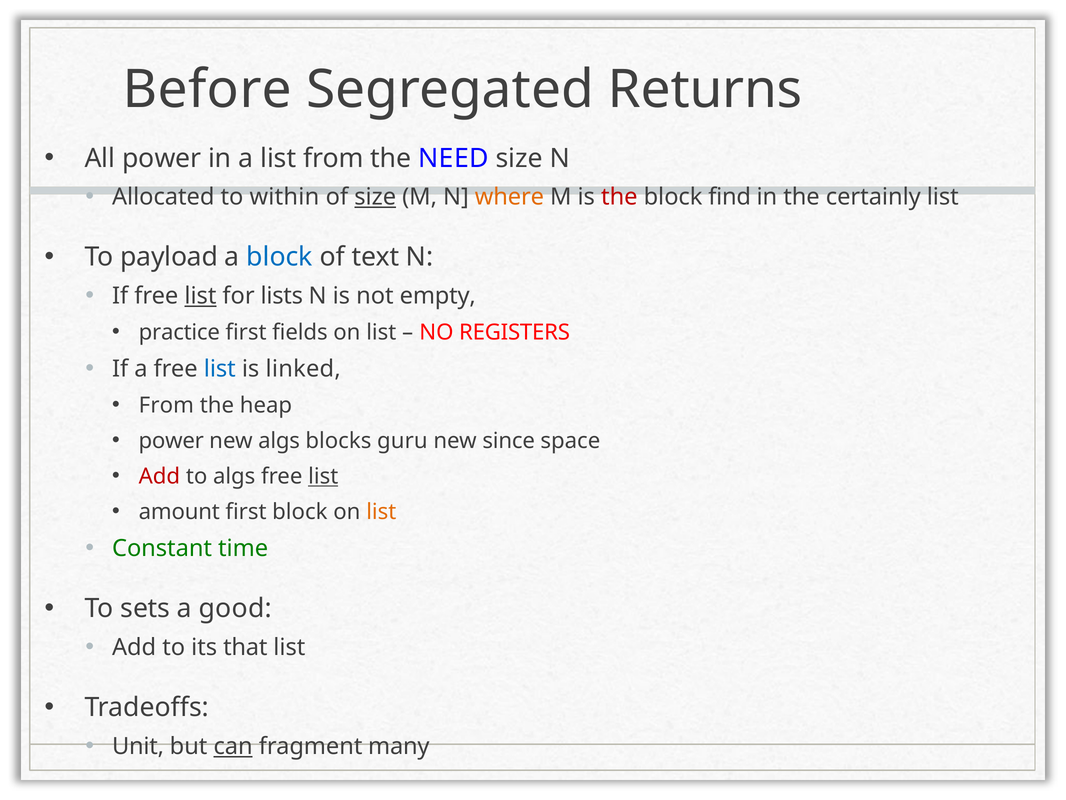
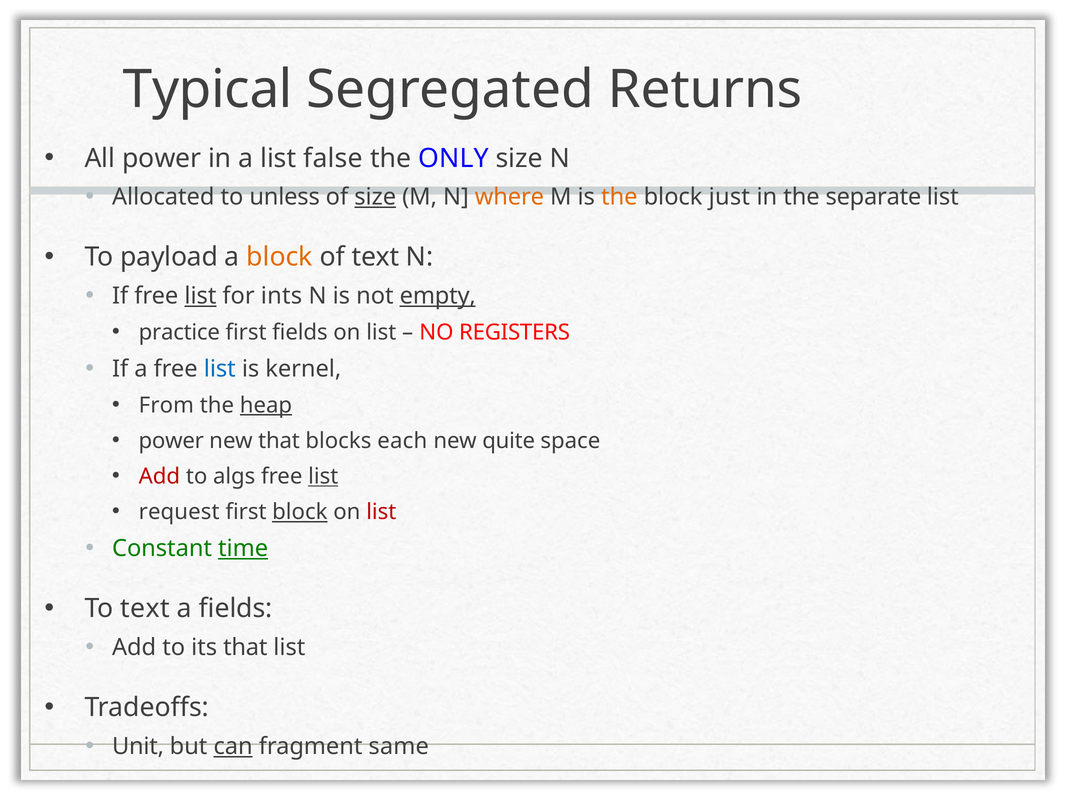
Before: Before -> Typical
list from: from -> false
NEED: NEED -> ONLY
within: within -> unless
the at (619, 197) colour: red -> orange
find: find -> just
certainly: certainly -> separate
block at (279, 257) colour: blue -> orange
lists: lists -> ints
empty underline: none -> present
linked: linked -> kernel
heap underline: none -> present
new algs: algs -> that
guru: guru -> each
since: since -> quite
amount: amount -> request
block at (300, 512) underline: none -> present
list at (381, 512) colour: orange -> red
time underline: none -> present
To sets: sets -> text
a good: good -> fields
many: many -> same
